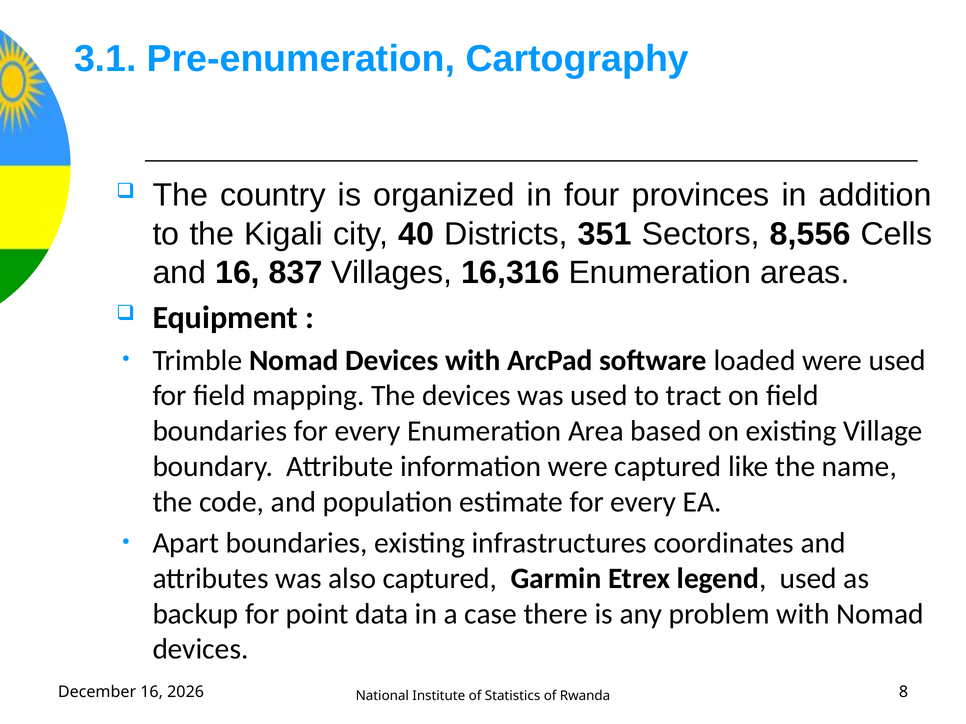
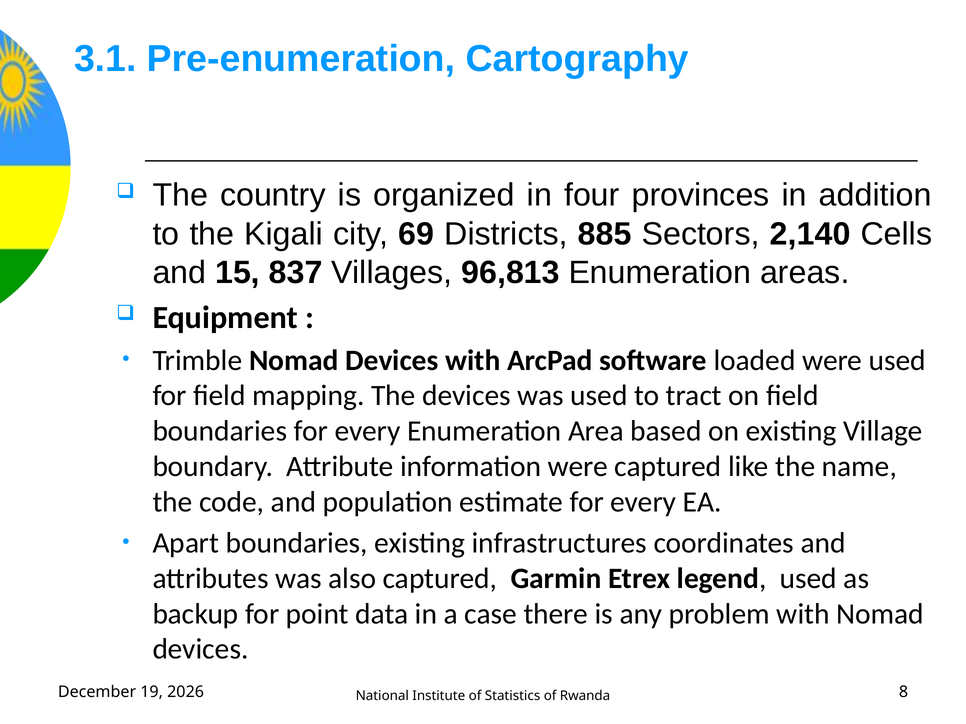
40: 40 -> 69
351: 351 -> 885
8,556: 8,556 -> 2,140
and 16: 16 -> 15
16,316: 16,316 -> 96,813
16 at (152, 692): 16 -> 19
